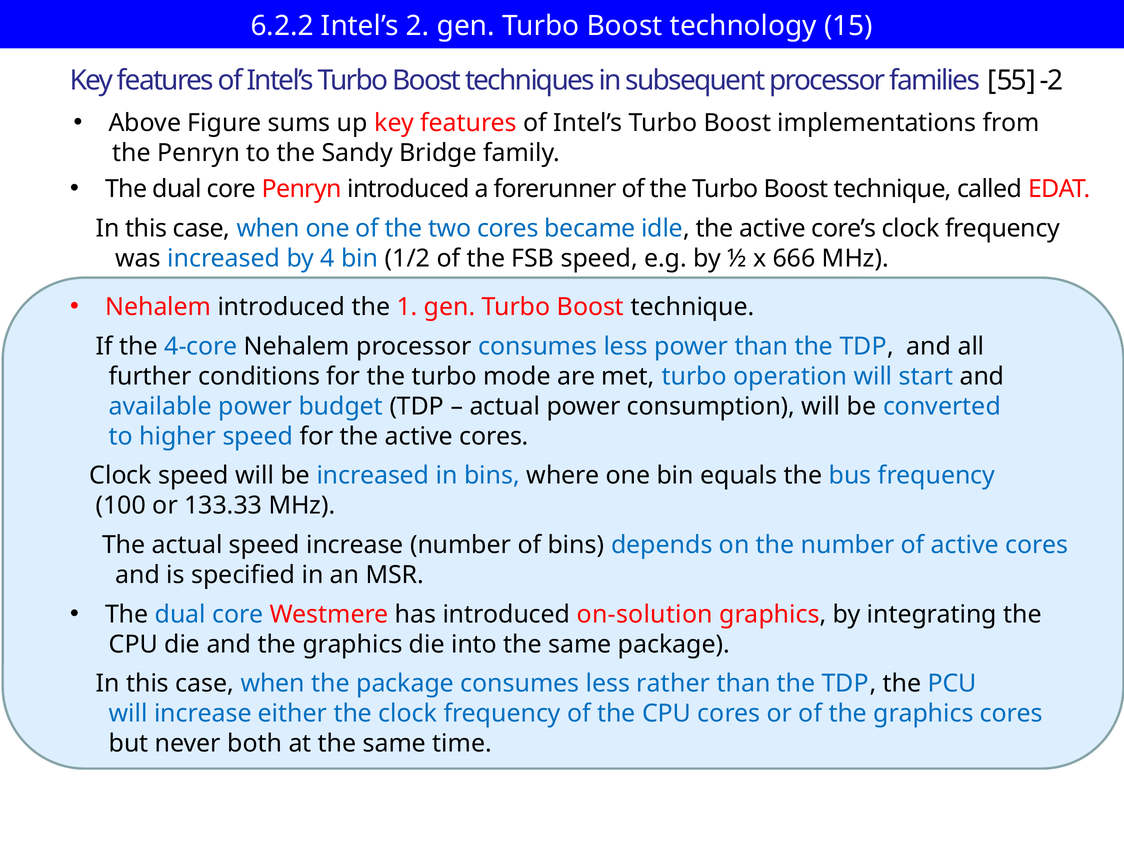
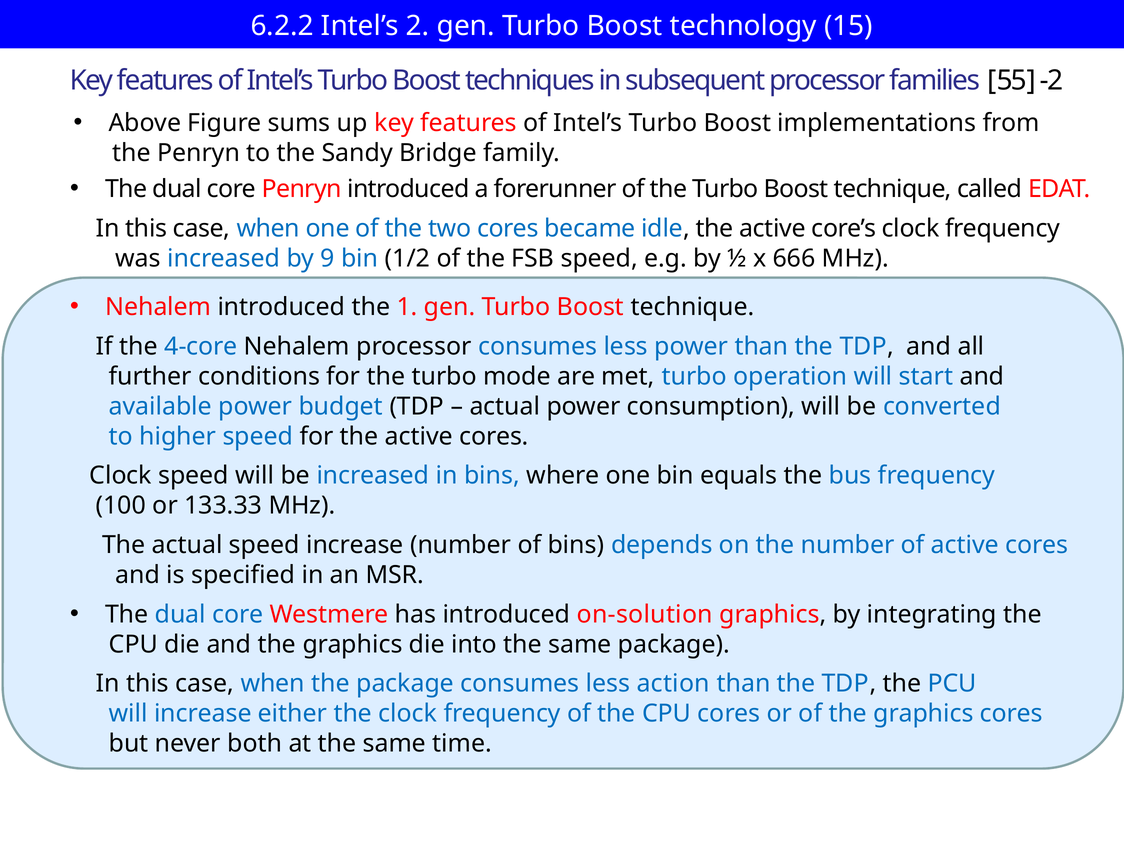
4: 4 -> 9
rather: rather -> action
